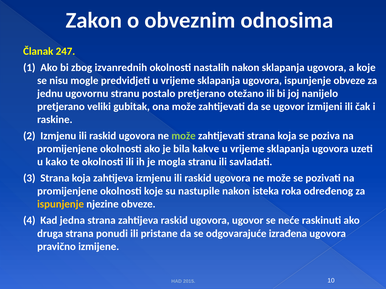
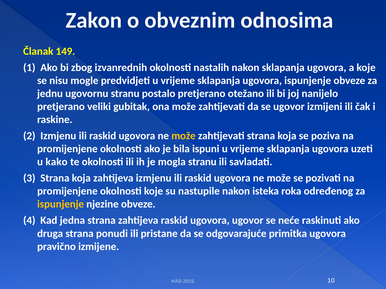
247: 247 -> 149
može at (184, 136) colour: light green -> yellow
kakve: kakve -> ispuni
izrađena: izrađena -> primitka
